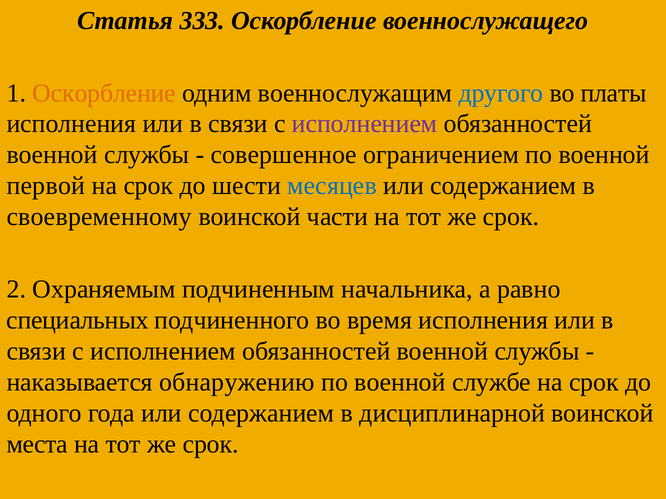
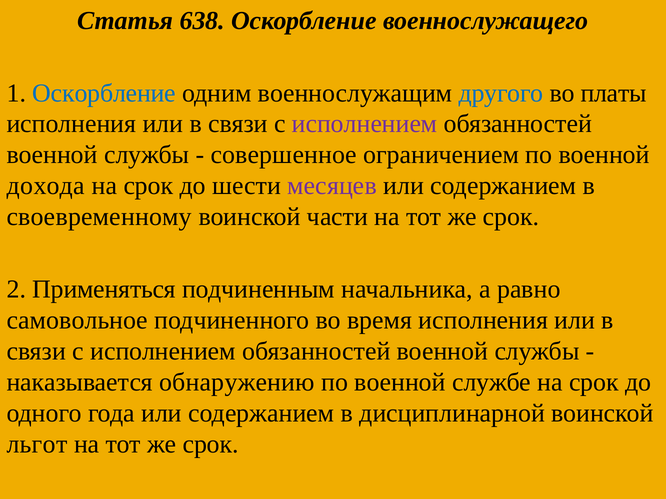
333: 333 -> 638
Оскорбление at (104, 93) colour: orange -> blue
первой: первой -> дохода
месяцев colour: blue -> purple
Охраняемым: Охраняемым -> Применяться
специальных: специальных -> самовольное
места: места -> льгот
